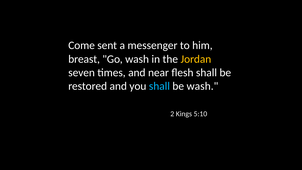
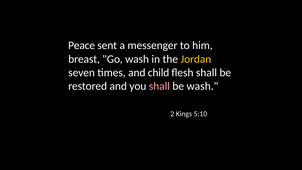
Come: Come -> Peace
near: near -> child
shall at (159, 86) colour: light blue -> pink
